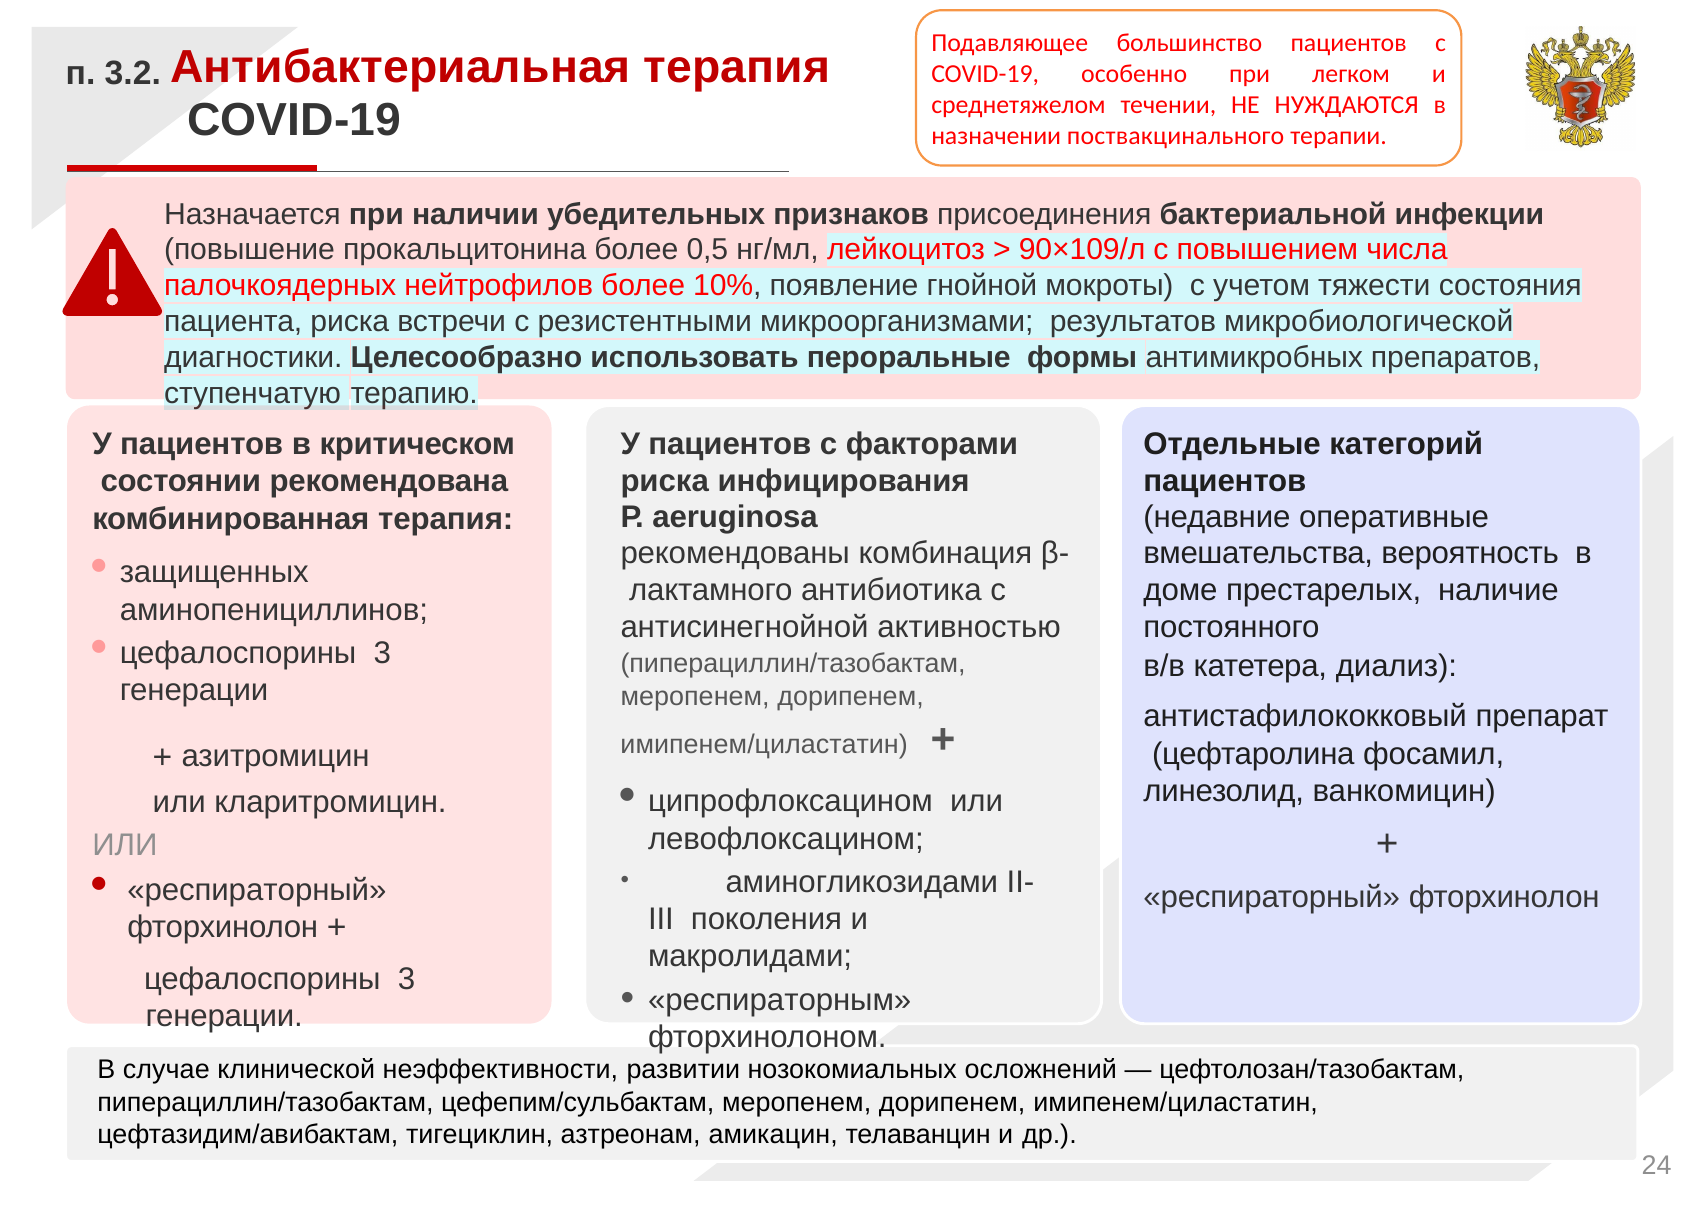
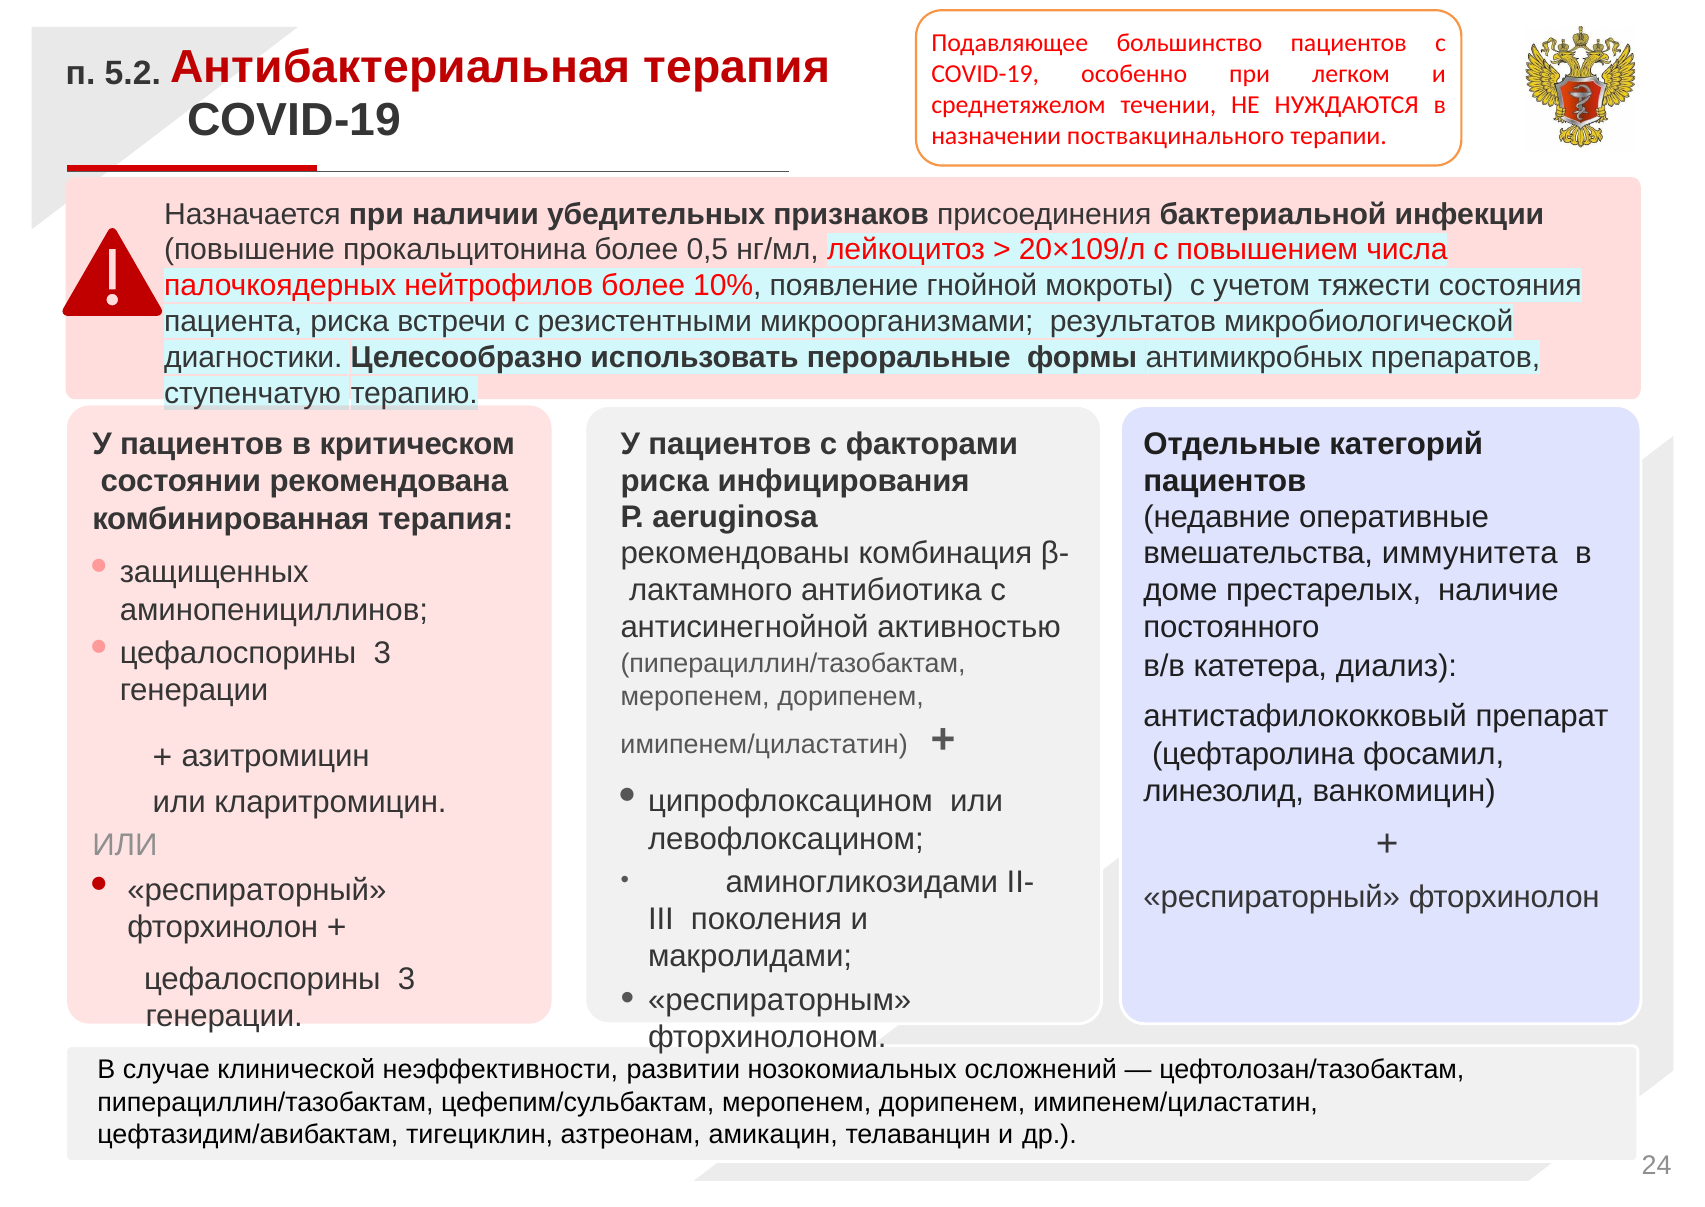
3.2: 3.2 -> 5.2
90×109/л: 90×109/л -> 20×109/л
вероятность: вероятность -> иммунитета
